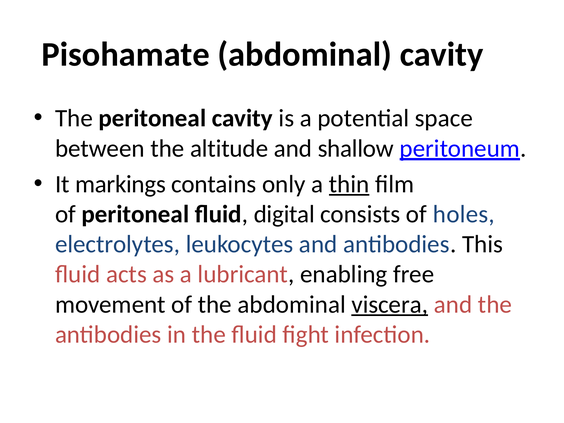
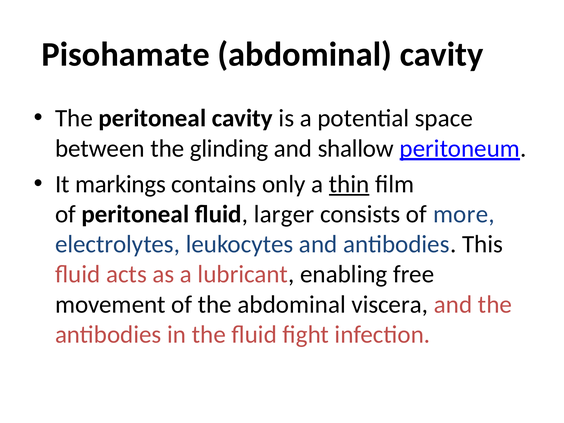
altitude: altitude -> glinding
digital: digital -> larger
holes: holes -> more
viscera underline: present -> none
